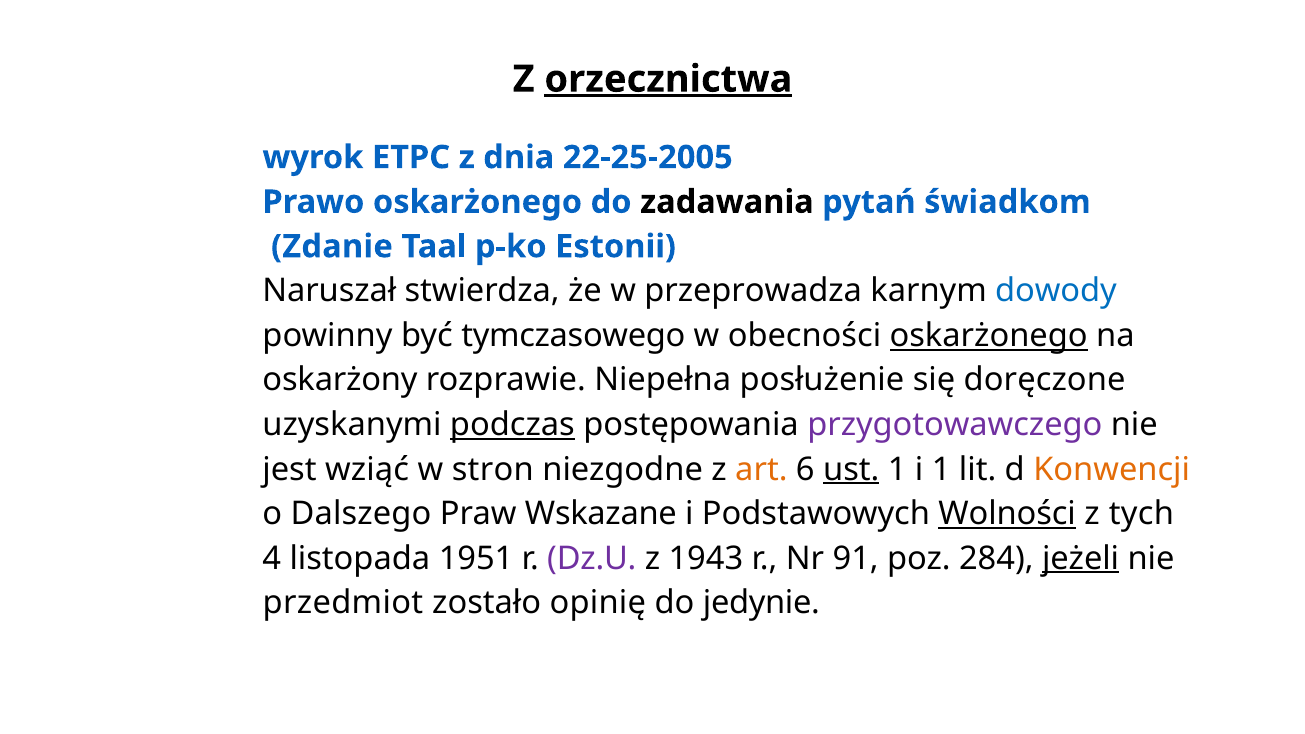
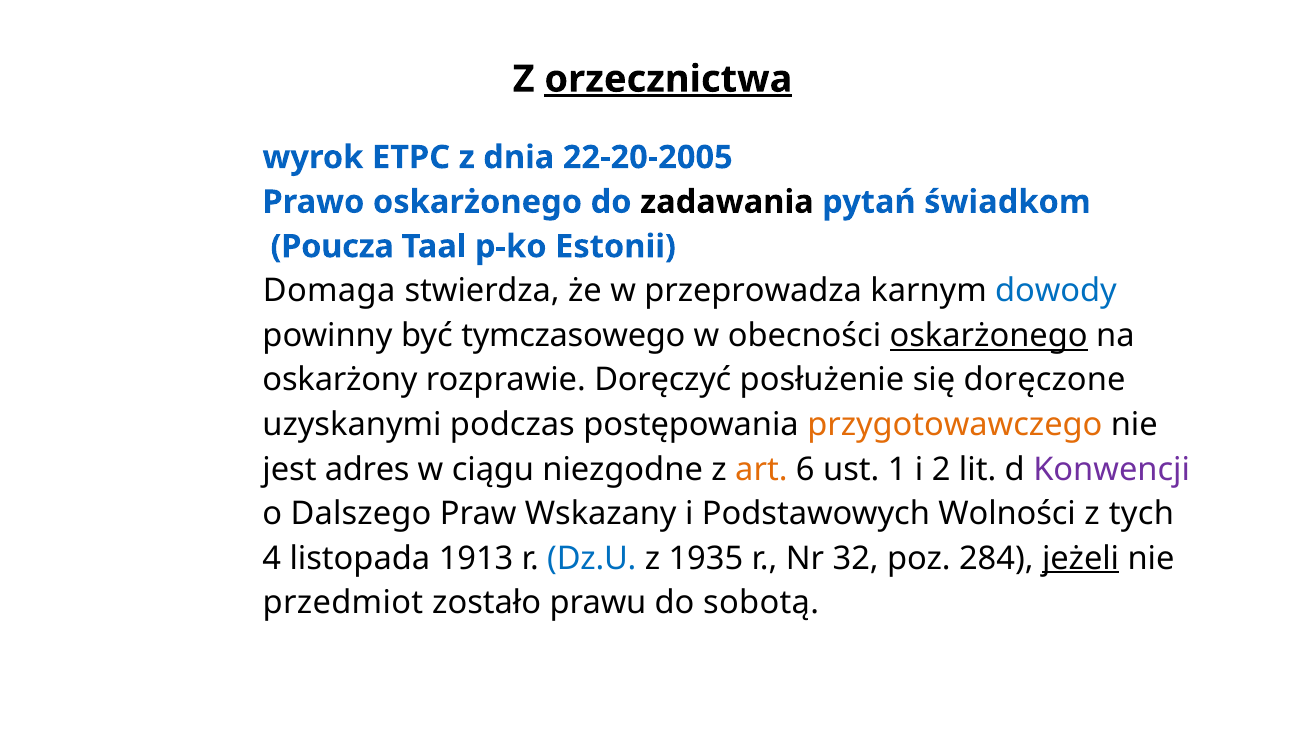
22-25-2005: 22-25-2005 -> 22-20-2005
Zdanie: Zdanie -> Poucza
Naruszał: Naruszał -> Domaga
Niepełna: Niepełna -> Doręczyć
podczas underline: present -> none
przygotowawczego colour: purple -> orange
wziąć: wziąć -> adres
stron: stron -> ciągu
ust underline: present -> none
i 1: 1 -> 2
Konwencji colour: orange -> purple
Wskazane: Wskazane -> Wskazany
Wolności underline: present -> none
1951: 1951 -> 1913
Dz.U colour: purple -> blue
1943: 1943 -> 1935
91: 91 -> 32
opinię: opinię -> prawu
jedynie: jedynie -> sobotą
